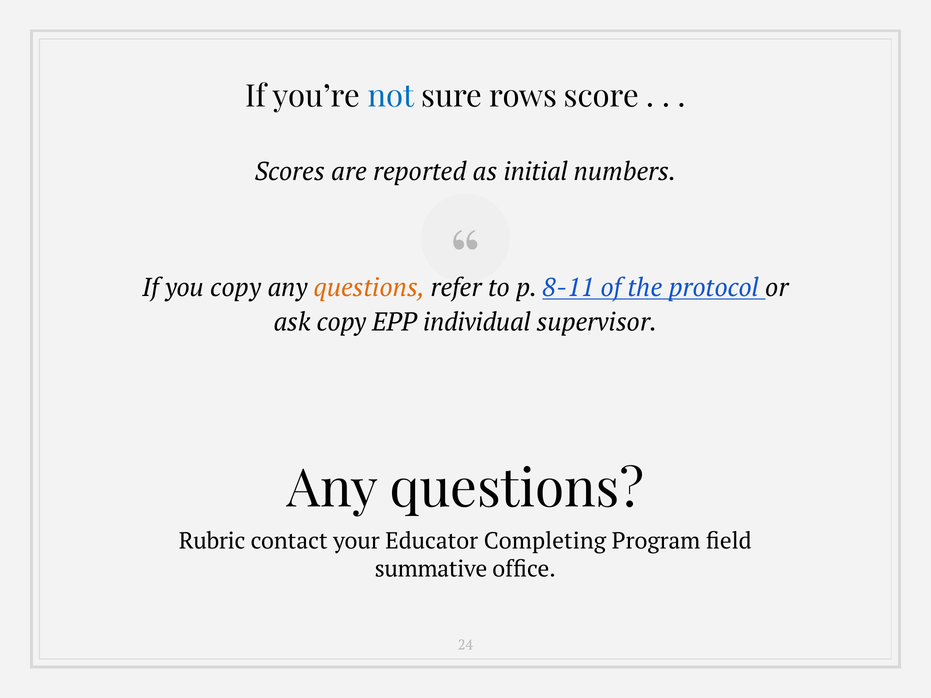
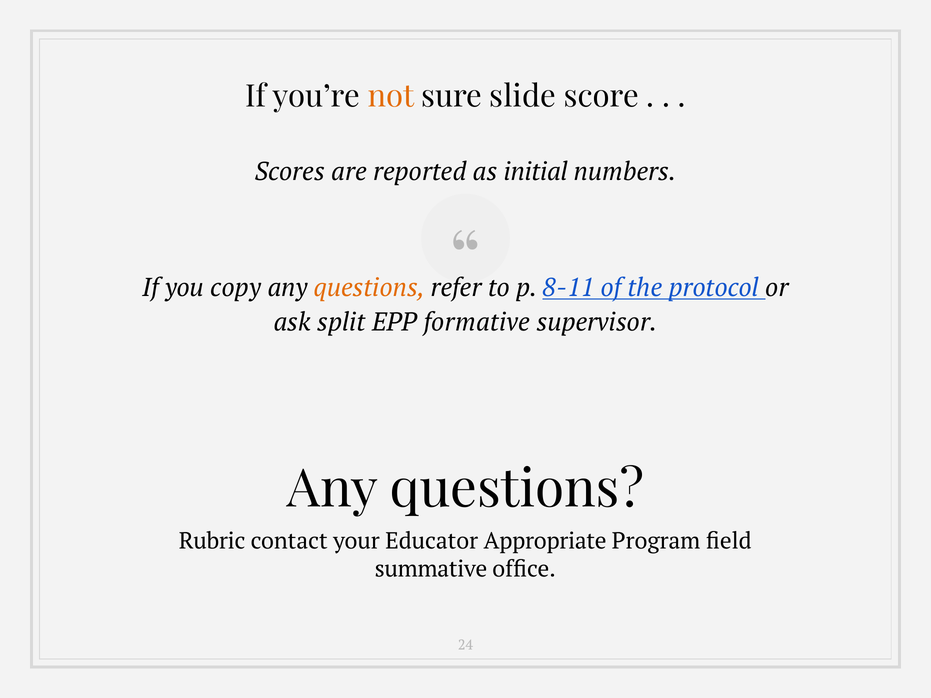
not colour: blue -> orange
rows: rows -> slide
ask copy: copy -> split
individual: individual -> formative
Completing: Completing -> Appropriate
